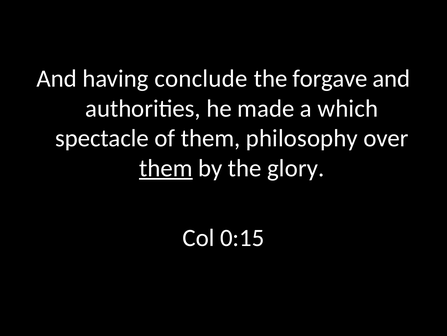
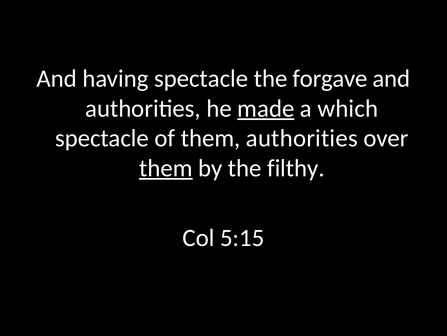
having conclude: conclude -> spectacle
made underline: none -> present
them philosophy: philosophy -> authorities
glory: glory -> filthy
0:15: 0:15 -> 5:15
